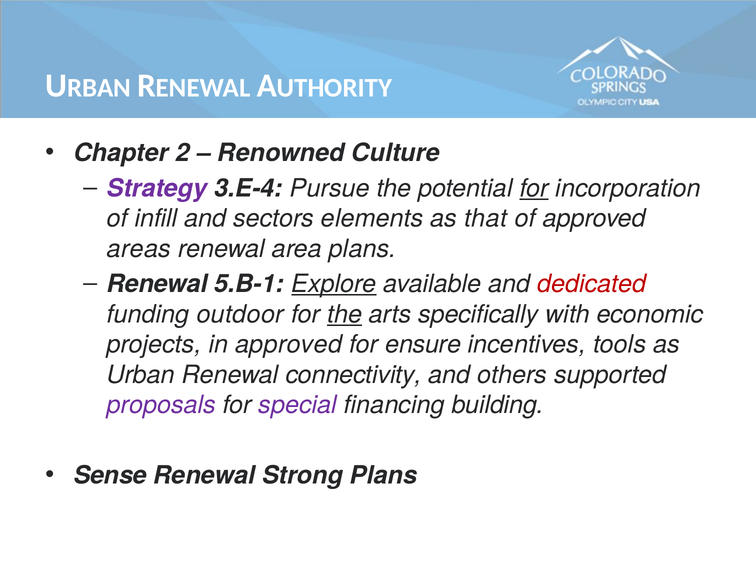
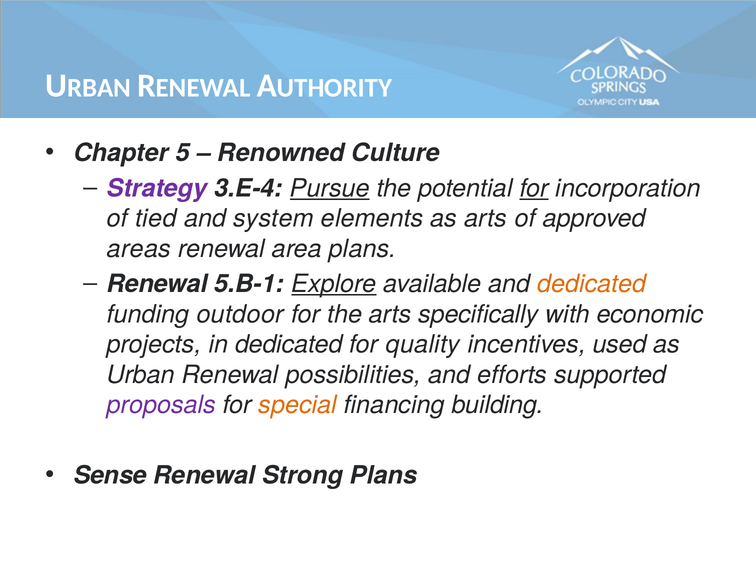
2: 2 -> 5
Pursue underline: none -> present
infill: infill -> tied
sectors: sectors -> system
as that: that -> arts
dedicated at (592, 284) colour: red -> orange
the at (345, 314) underline: present -> none
in approved: approved -> dedicated
ensure: ensure -> quality
tools: tools -> used
connectivity: connectivity -> possibilities
others: others -> efforts
special colour: purple -> orange
